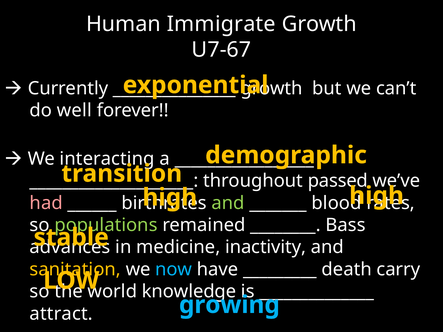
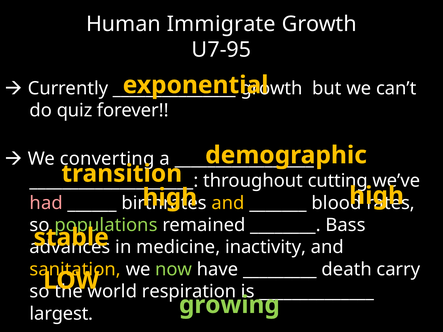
U7-67: U7-67 -> U7-95
well: well -> quiz
interacting: interacting -> converting
passed: passed -> cutting
and at (228, 203) colour: light green -> yellow
now colour: light blue -> light green
knowledge: knowledge -> respiration
growing colour: light blue -> light green
attract: attract -> largest
